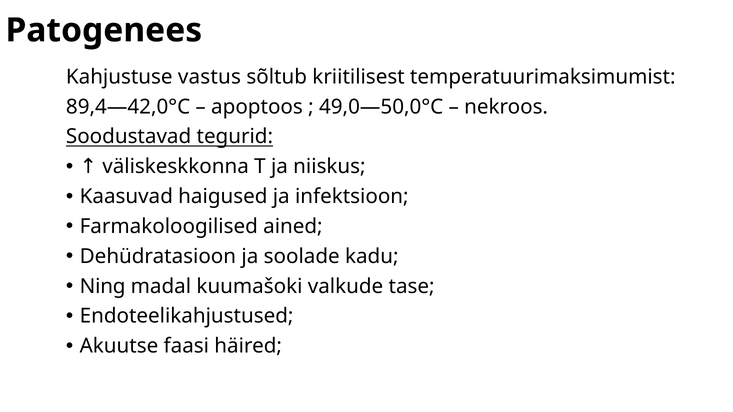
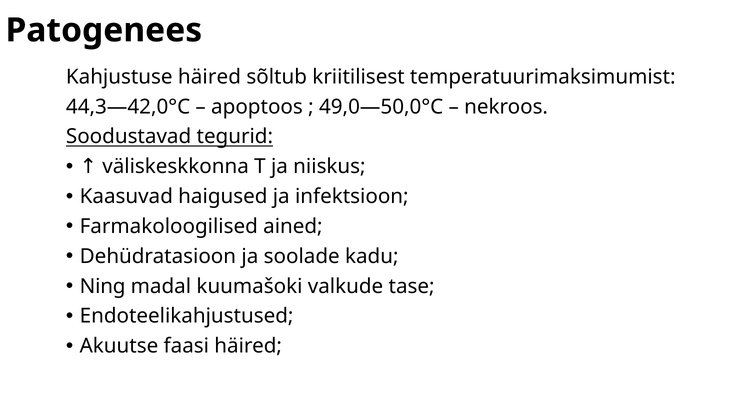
Kahjustuse vastus: vastus -> häired
89,4—42,0°C: 89,4—42,0°C -> 44,3—42,0°C
